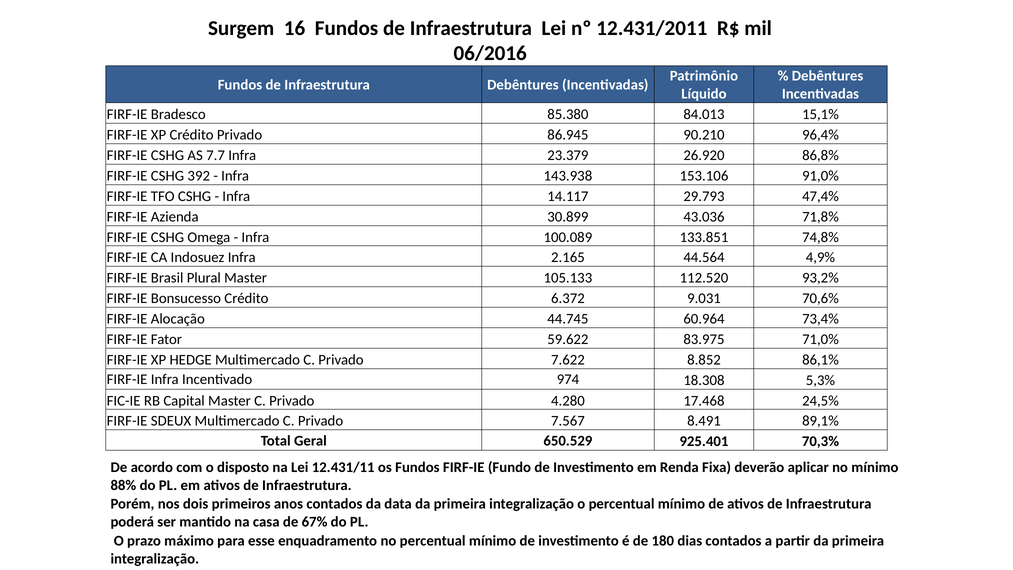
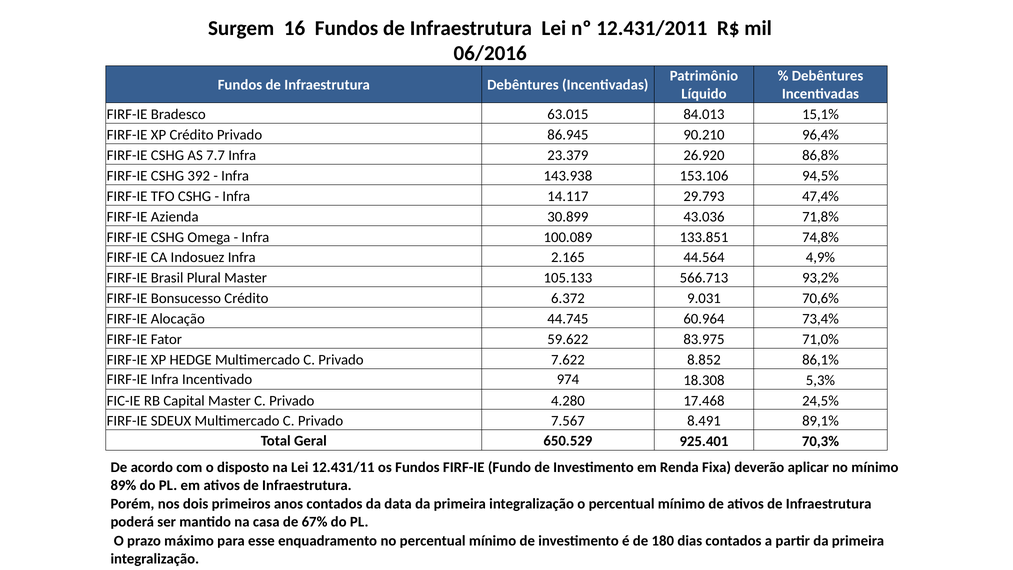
85.380: 85.380 -> 63.015
91,0%: 91,0% -> 94,5%
112.520: 112.520 -> 566.713
88%: 88% -> 89%
